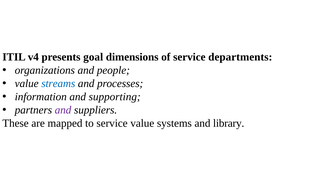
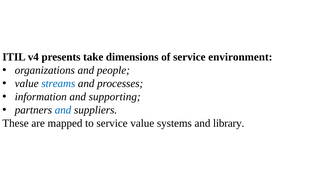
goal: goal -> take
departments: departments -> environment
and at (63, 110) colour: purple -> blue
